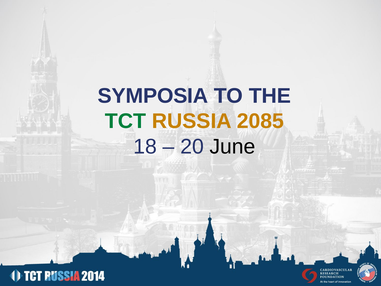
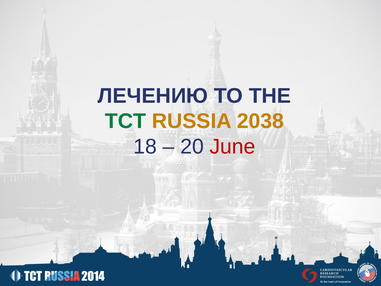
SYMPOSIA: SYMPOSIA -> ЛЕЧЕНИЮ
2085: 2085 -> 2038
June colour: black -> red
